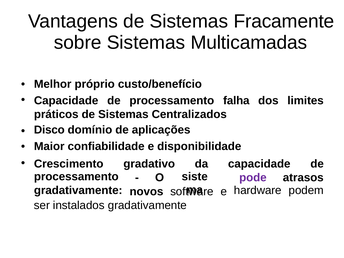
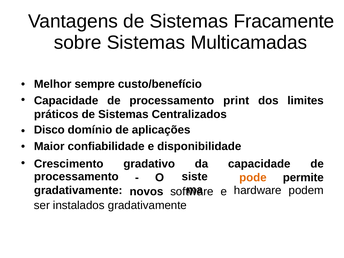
próprio: próprio -> sempre
falha: falha -> print
pode colour: purple -> orange
atrasos: atrasos -> permite
